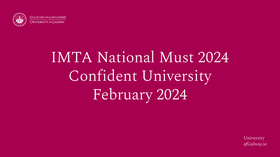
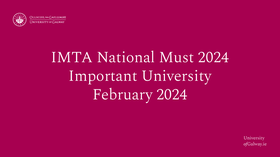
Confident: Confident -> Important
